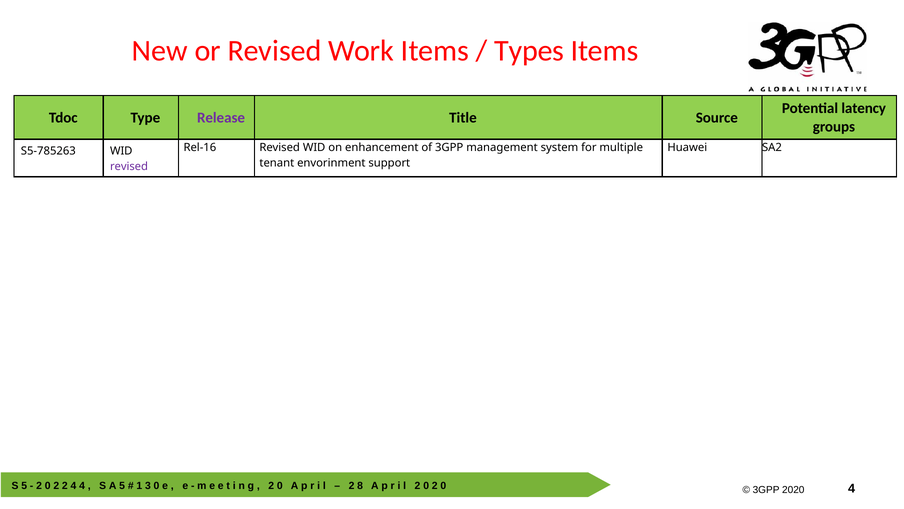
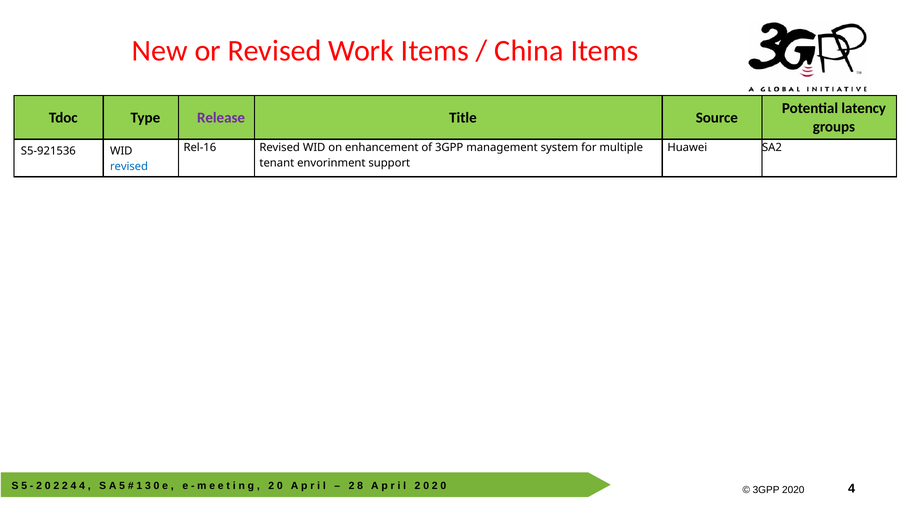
Types: Types -> China
S5-785263: S5-785263 -> S5-921536
revised at (129, 166) colour: purple -> blue
